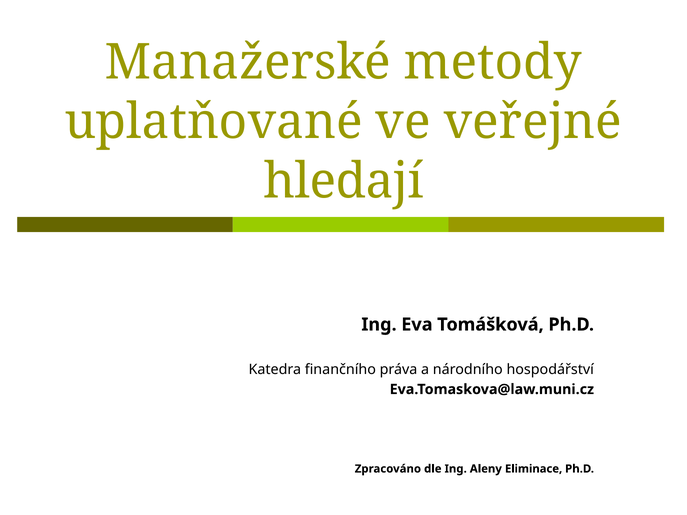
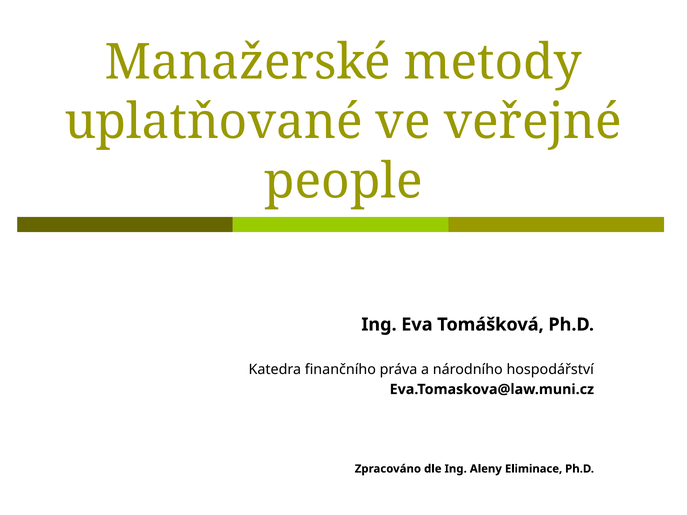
hledají: hledají -> people
